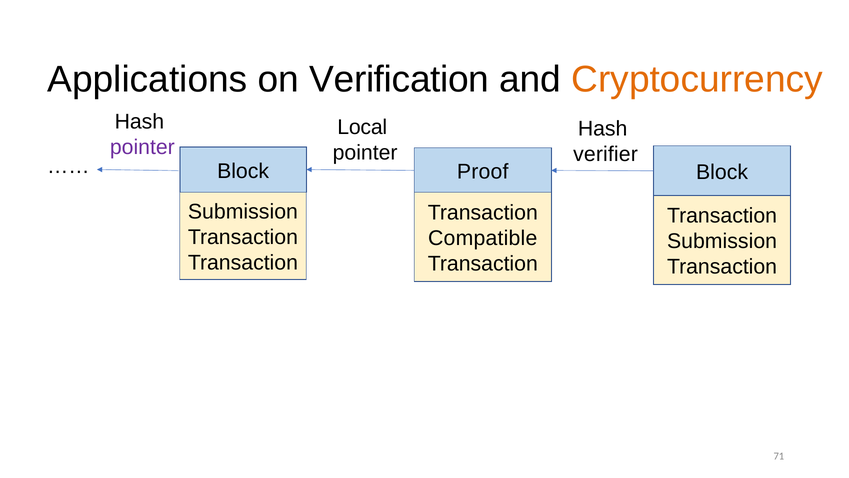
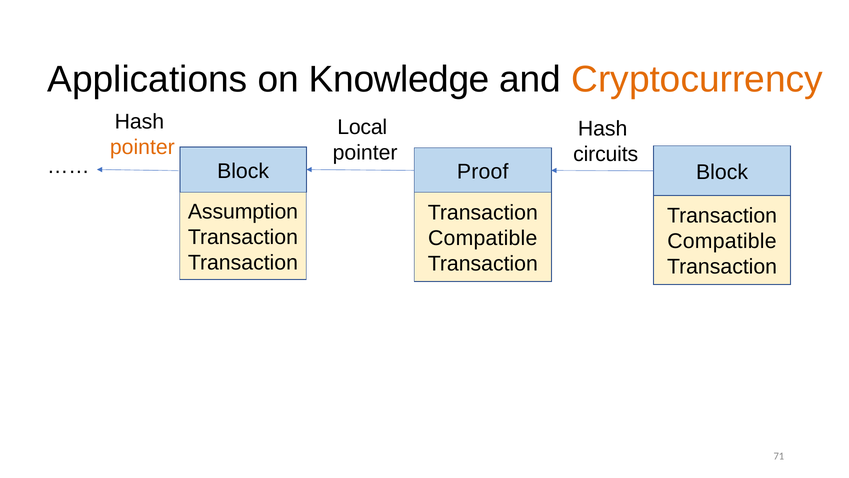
Verification: Verification -> Knowledge
pointer at (142, 147) colour: purple -> orange
verifier: verifier -> circuits
Submission at (243, 212): Submission -> Assumption
Submission at (722, 241): Submission -> Compatible
